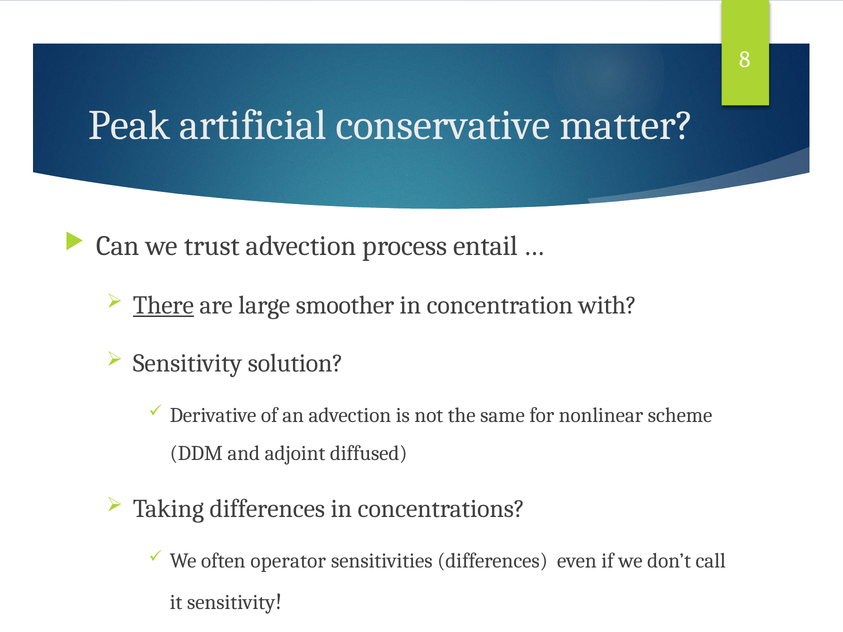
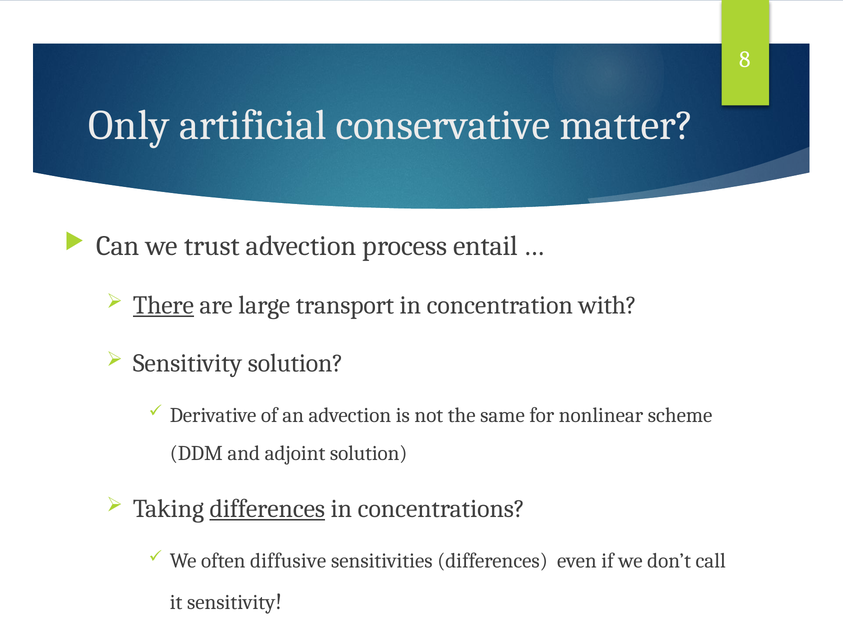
Peak: Peak -> Only
smoother: smoother -> transport
adjoint diffused: diffused -> solution
differences at (267, 509) underline: none -> present
operator: operator -> diffusive
